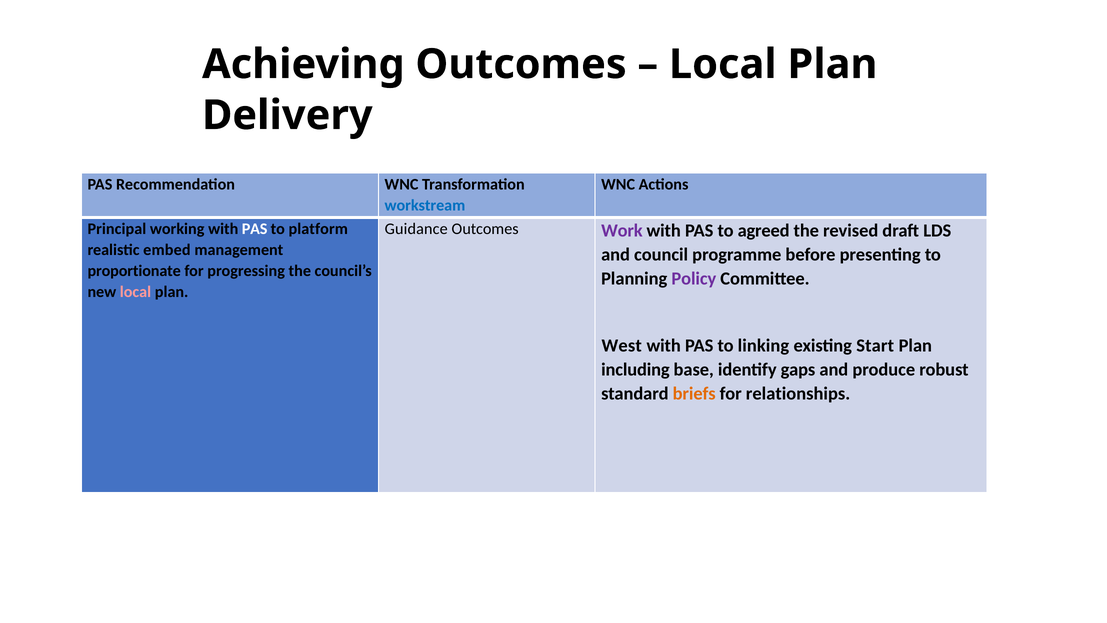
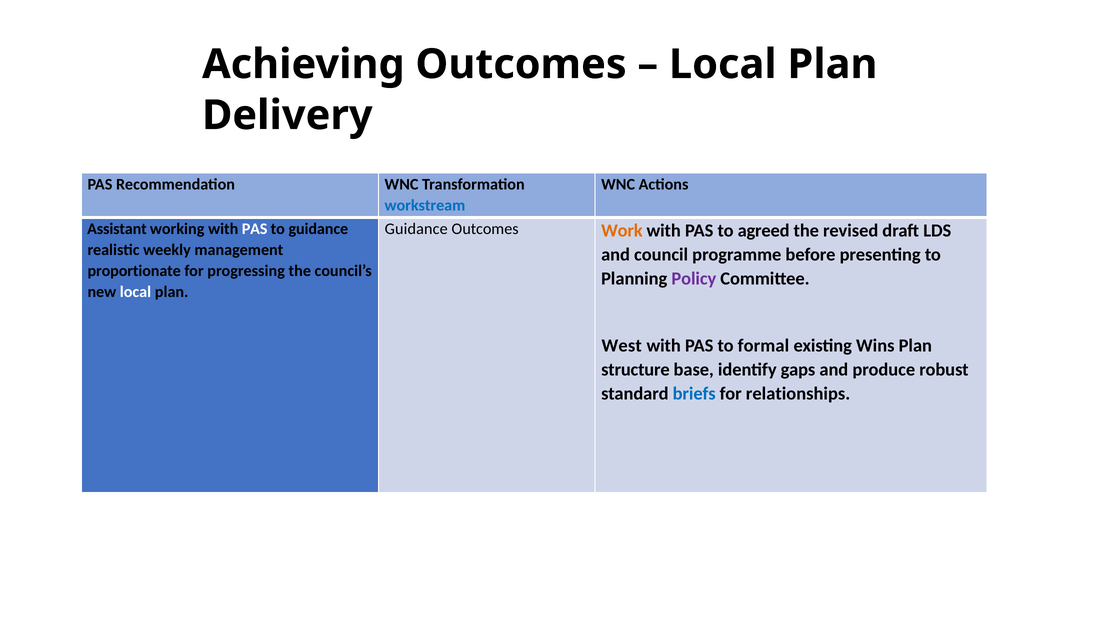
Principal: Principal -> Assistant
to platform: platform -> guidance
Work colour: purple -> orange
embed: embed -> weekly
local at (136, 292) colour: pink -> white
linking: linking -> formal
Start: Start -> Wins
including: including -> structure
briefs colour: orange -> blue
